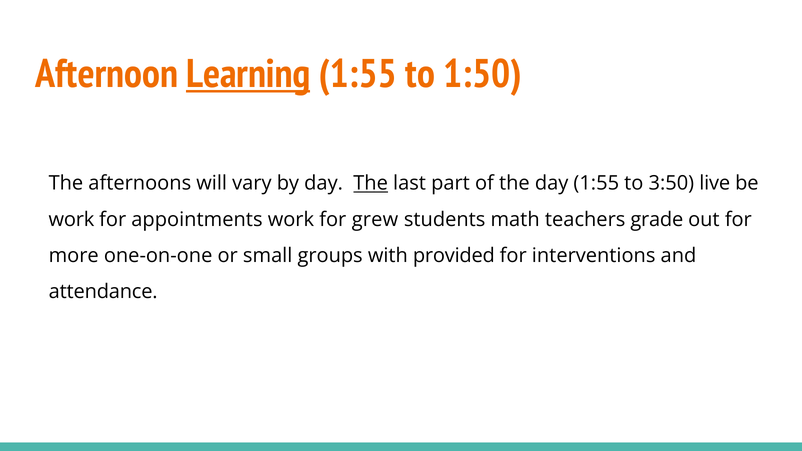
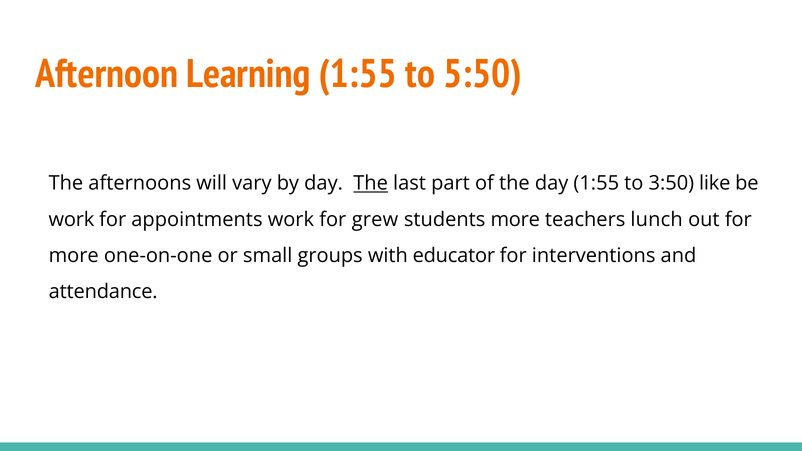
Learning underline: present -> none
1:50: 1:50 -> 5:50
live: live -> like
students math: math -> more
grade: grade -> lunch
provided: provided -> educator
